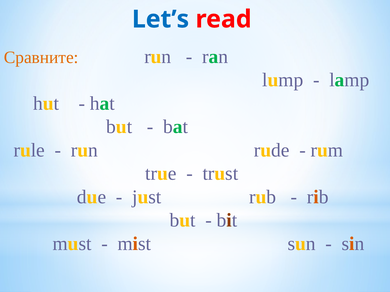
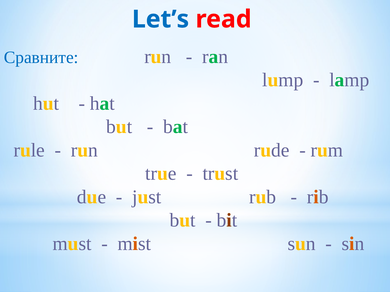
Сравните colour: orange -> blue
